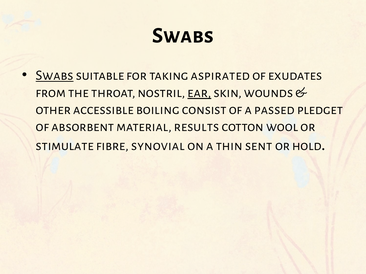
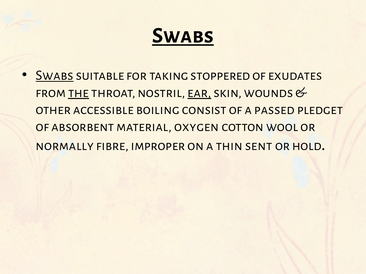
Swabs at (183, 35) underline: none -> present
aspirated: aspirated -> stoppered
the underline: none -> present
results: results -> oxygen
stimulate: stimulate -> normally
synovial: synovial -> improper
